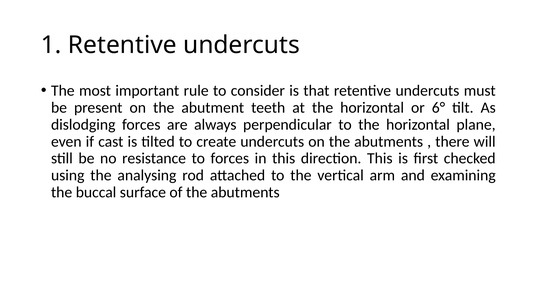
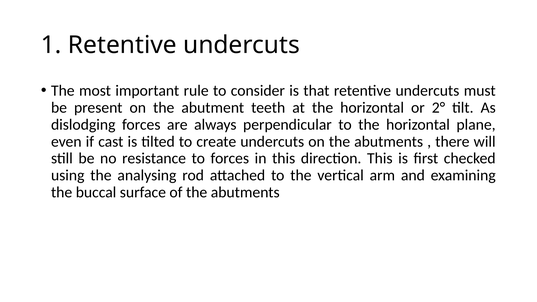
6°: 6° -> 2°
